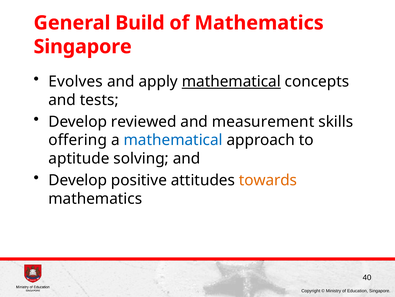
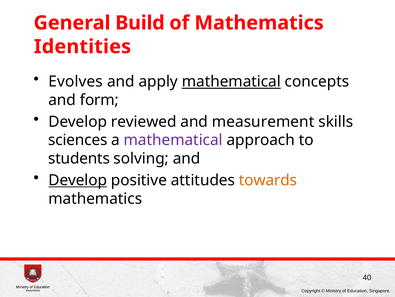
Singapore at (83, 47): Singapore -> Identities
tests: tests -> form
offering: offering -> sciences
mathematical at (173, 140) colour: blue -> purple
aptitude: aptitude -> students
Develop at (78, 180) underline: none -> present
